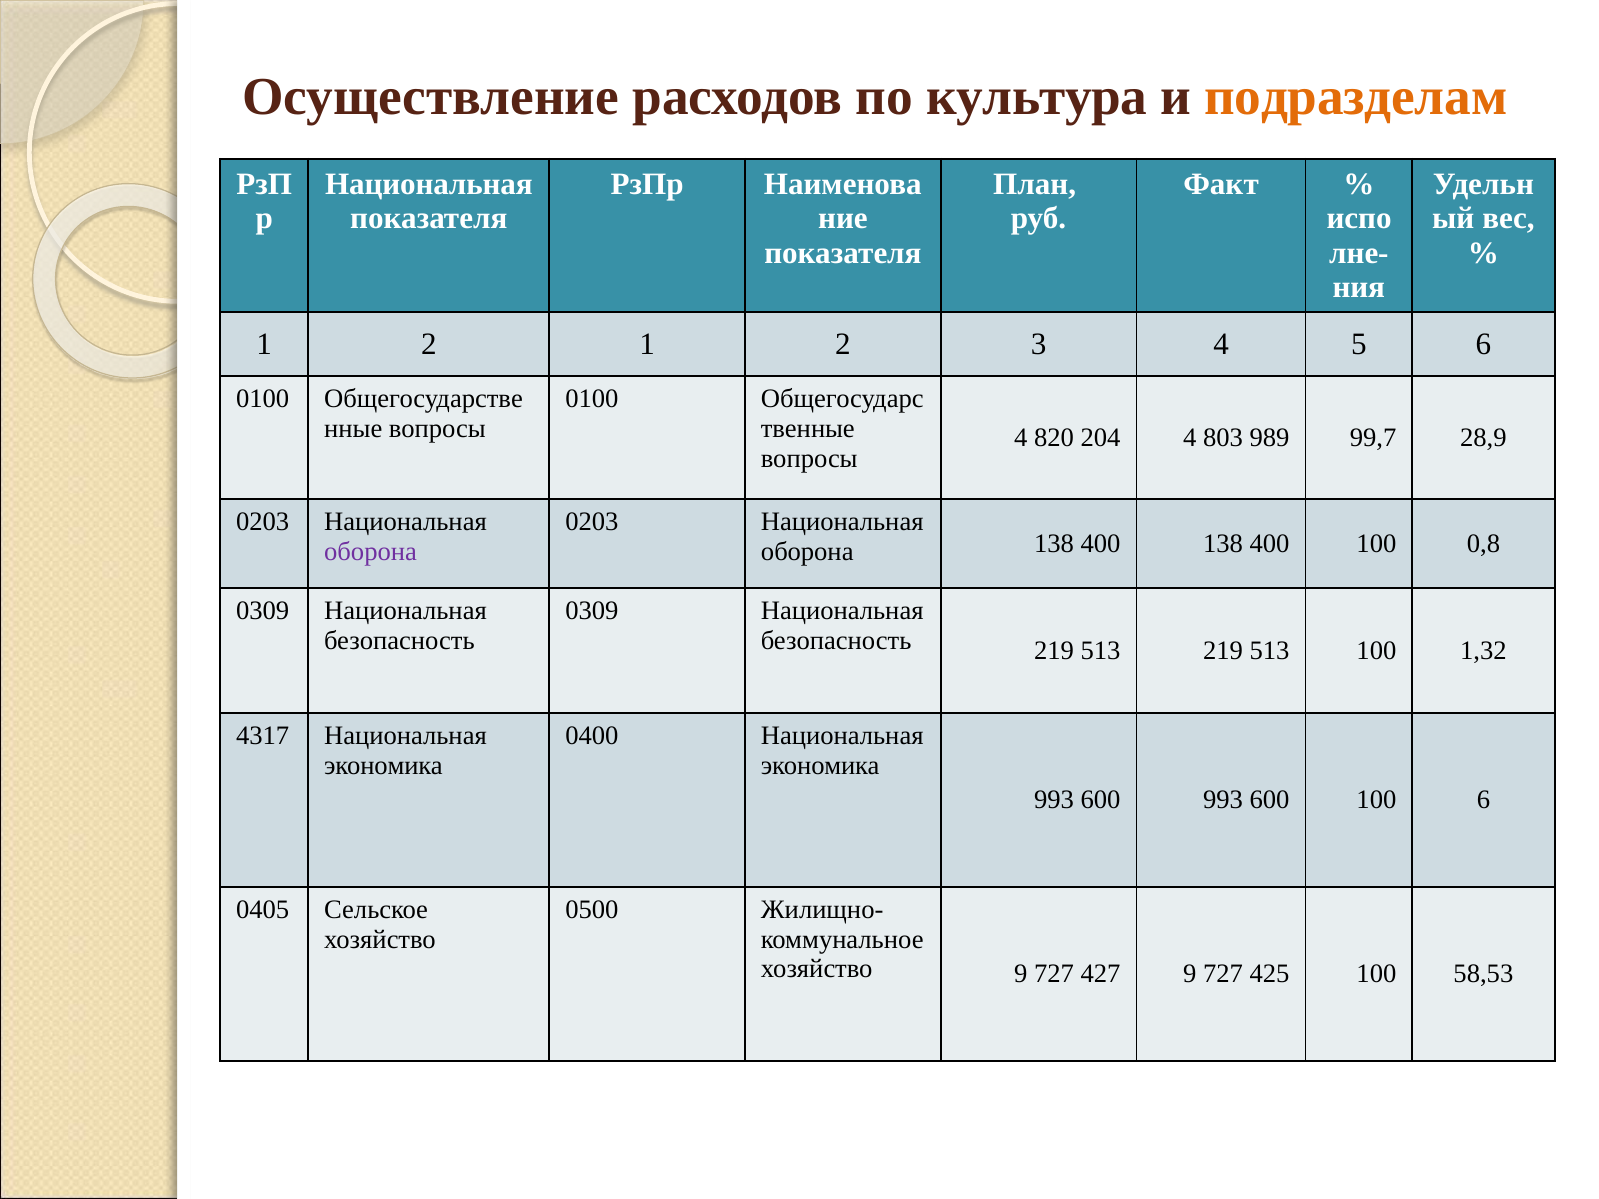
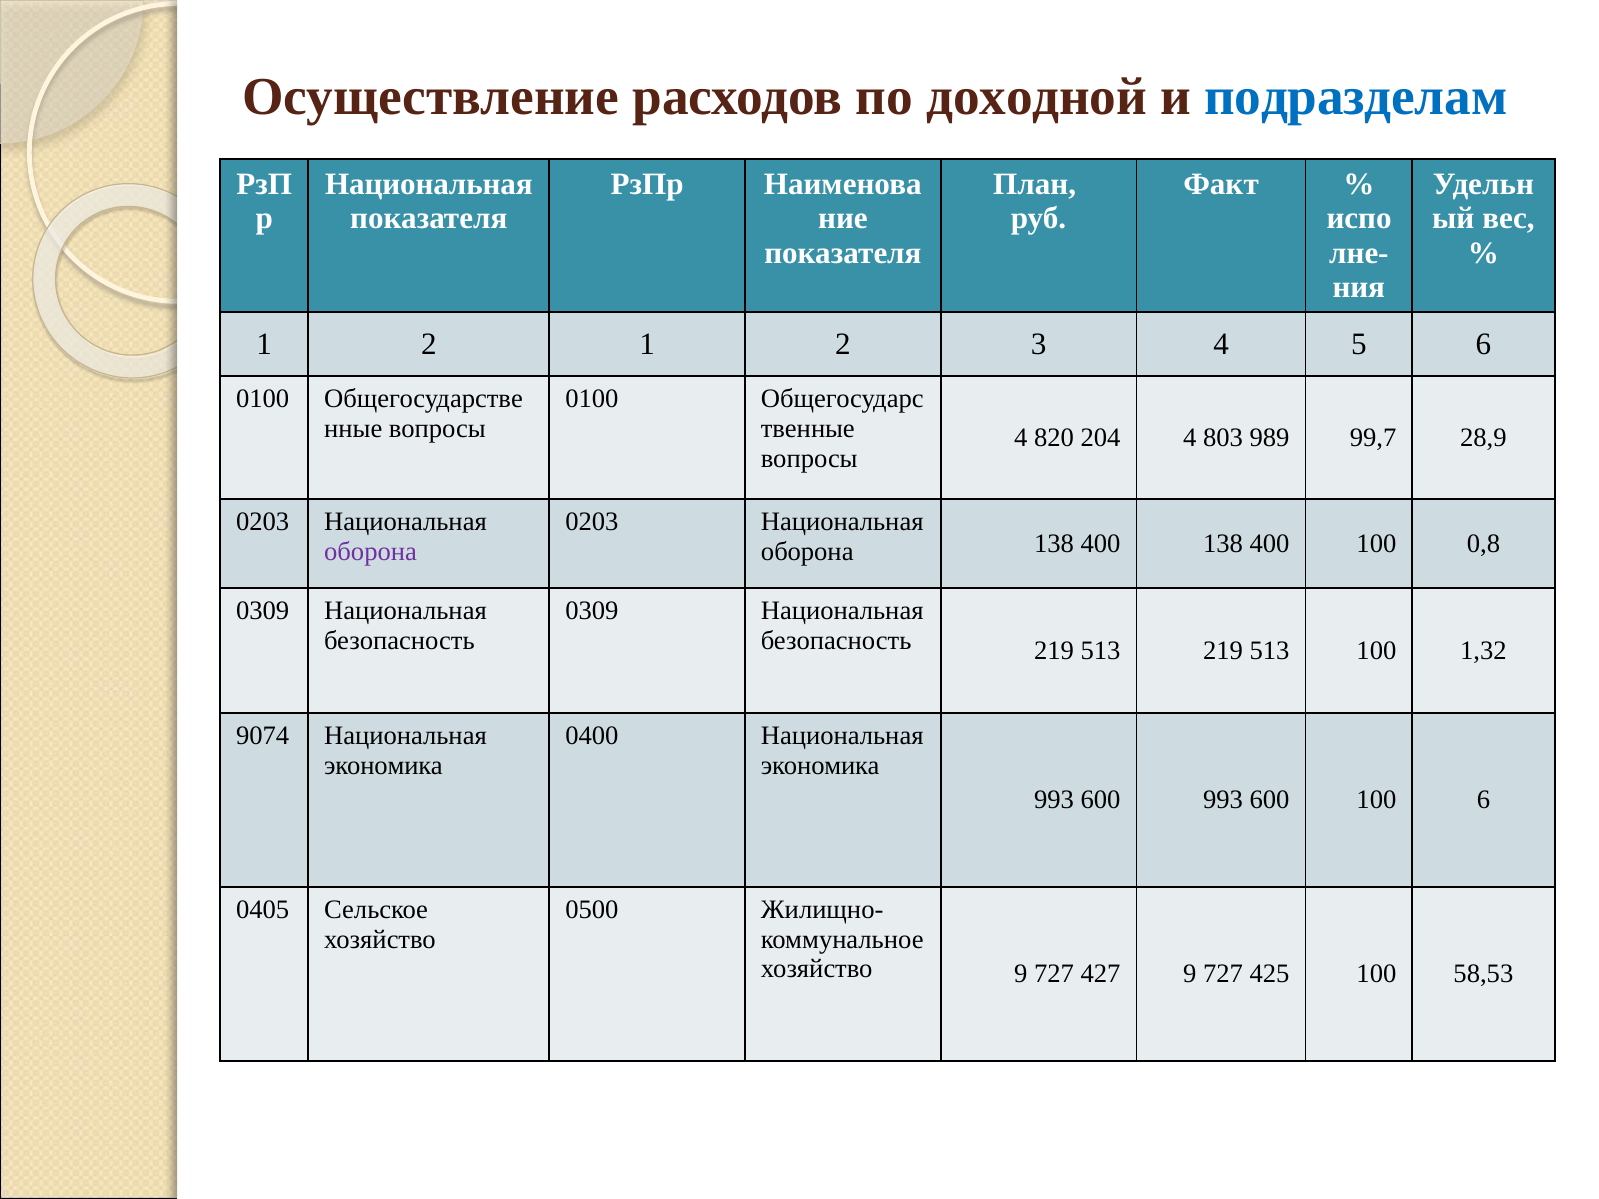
культура: культура -> доходной
подразделам colour: orange -> blue
4317: 4317 -> 9074
